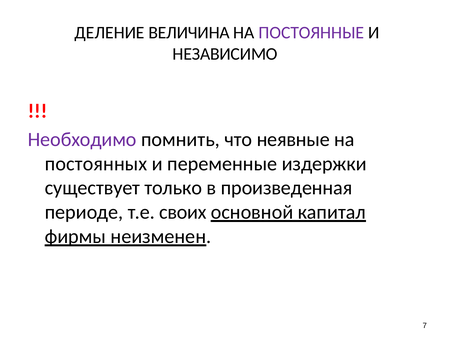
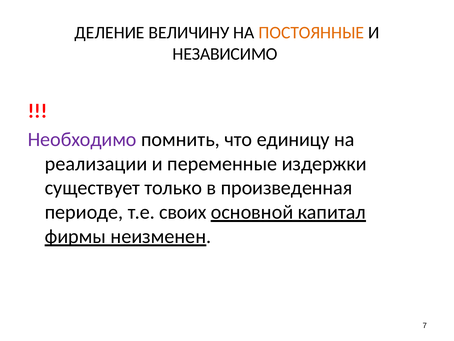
ВЕЛИЧИНА: ВЕЛИЧИНА -> ВЕЛИЧИНУ
ПОСТОЯННЫЕ colour: purple -> orange
неявные: неявные -> единицу
постоянных: постоянных -> реализации
